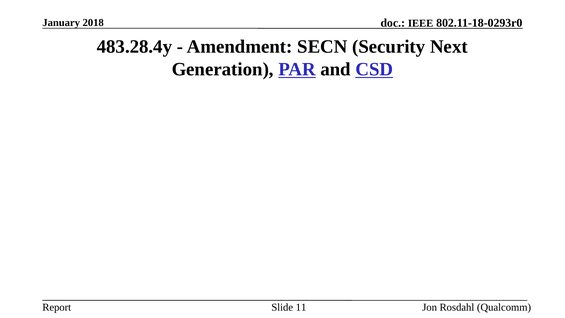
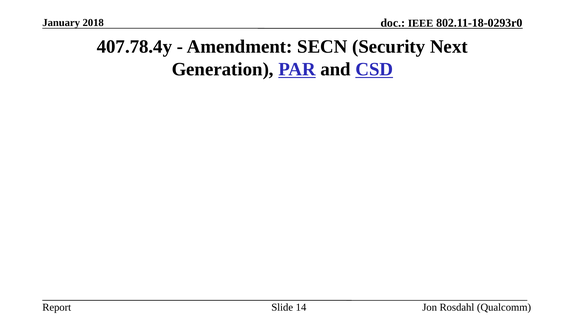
483.28.4y: 483.28.4y -> 407.78.4y
11: 11 -> 14
